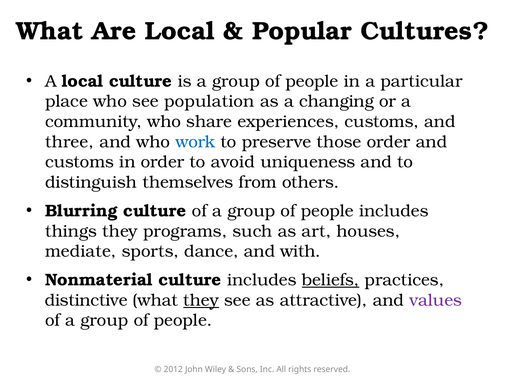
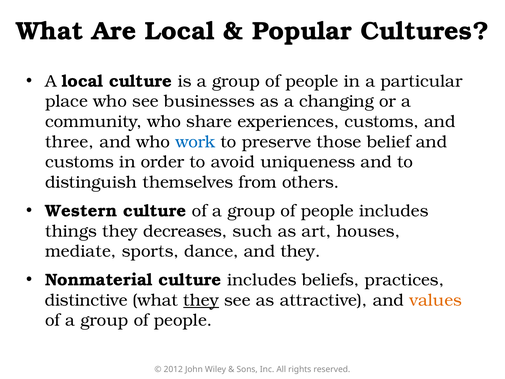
population: population -> businesses
those order: order -> belief
Blurring: Blurring -> Western
programs: programs -> decreases
and with: with -> they
beliefs underline: present -> none
values colour: purple -> orange
